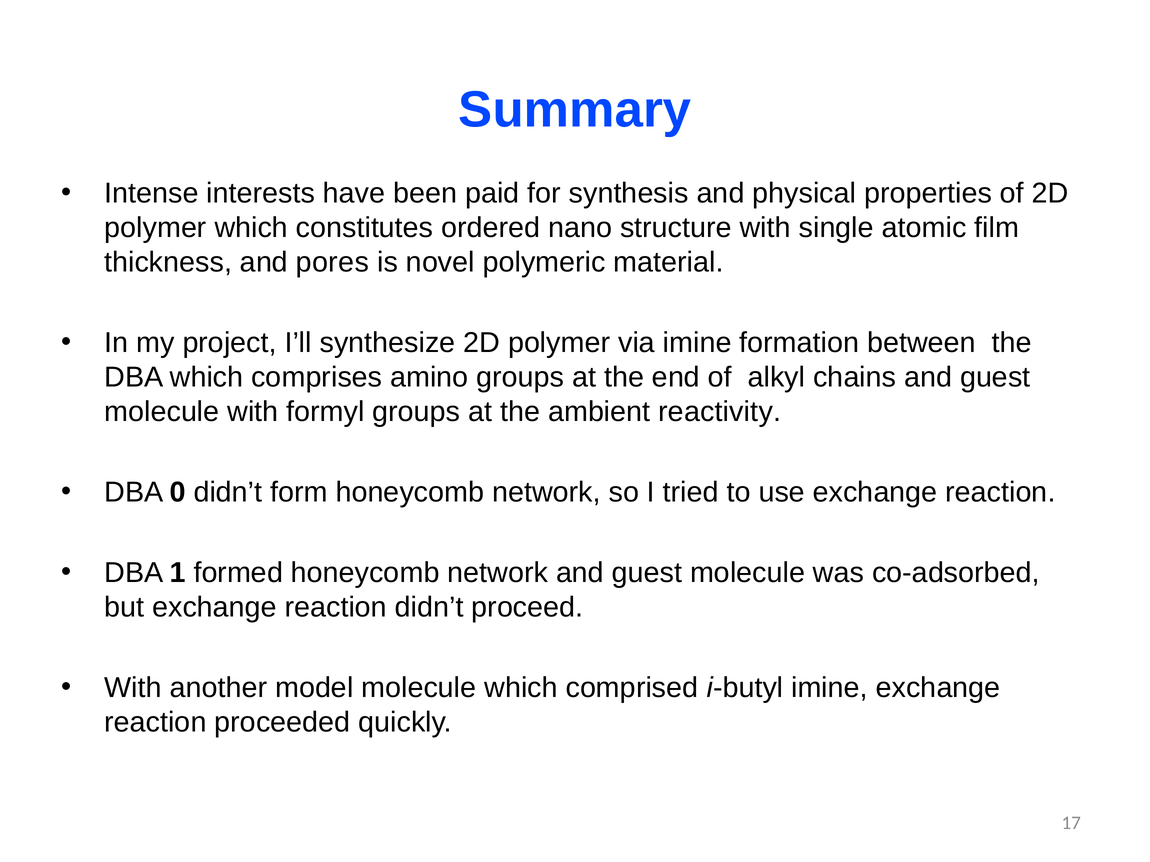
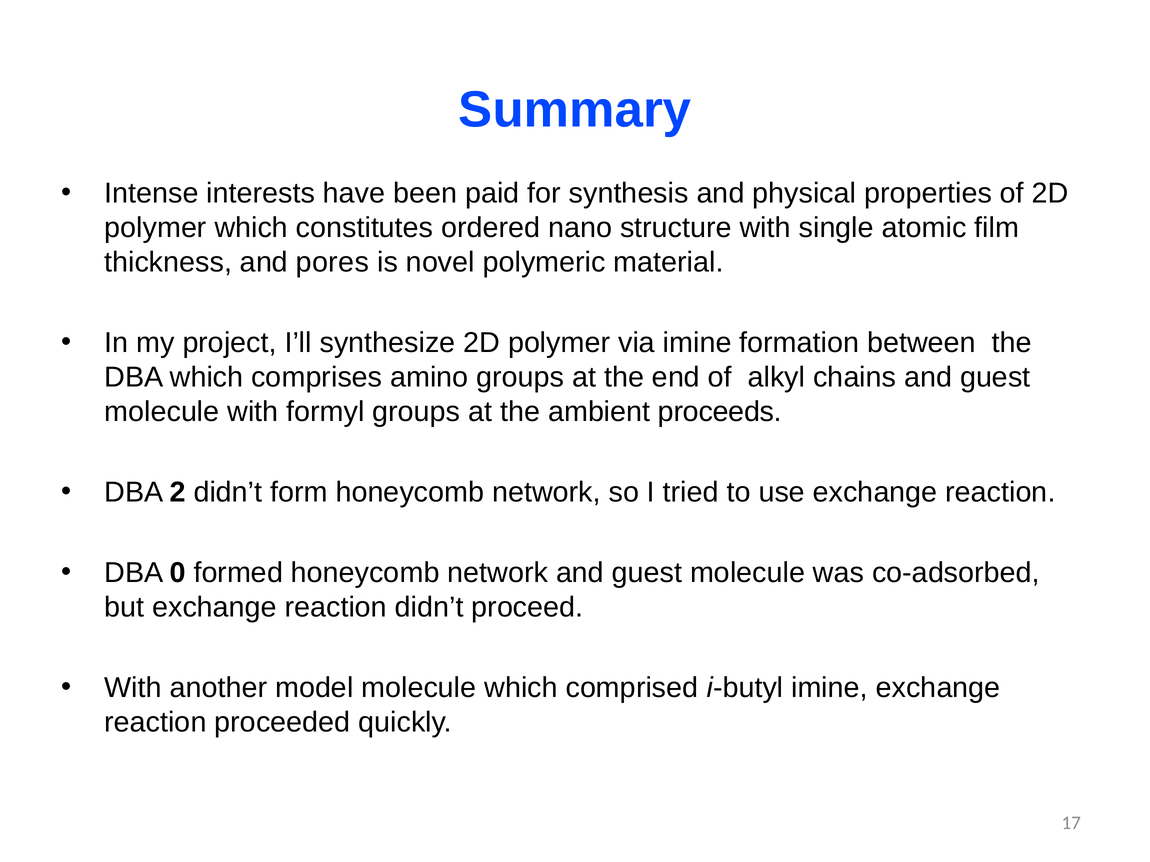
reactivity: reactivity -> proceeds
0: 0 -> 2
1: 1 -> 0
